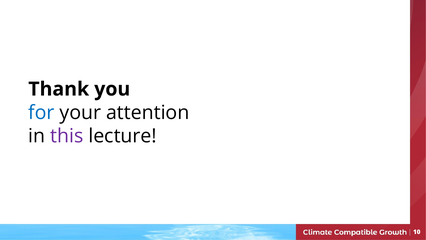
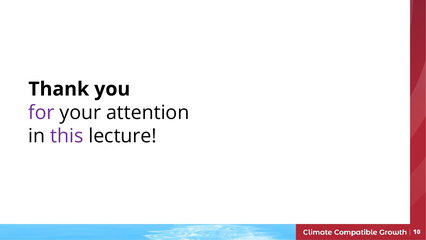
for colour: blue -> purple
